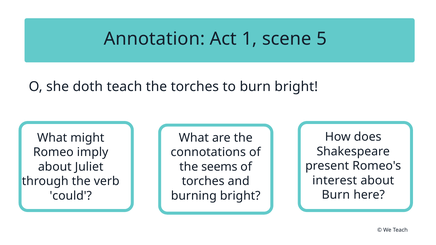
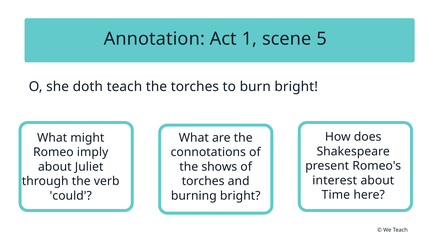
seems: seems -> shows
Burn at (336, 195): Burn -> Time
